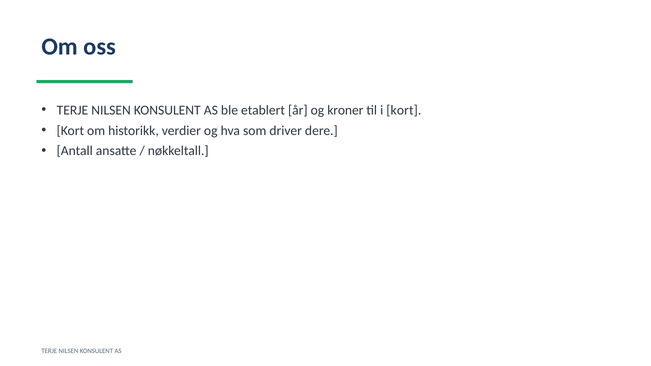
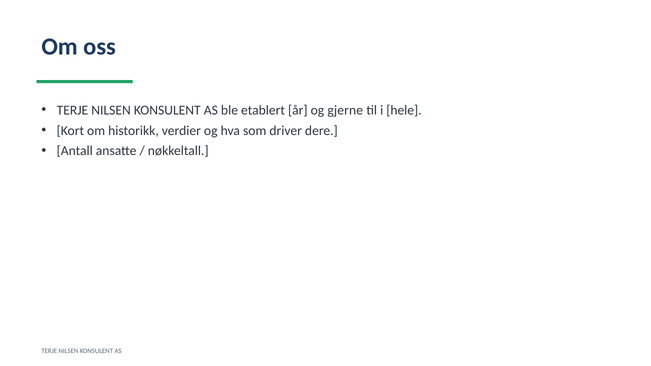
kroner: kroner -> gjerne
i kort: kort -> hele
